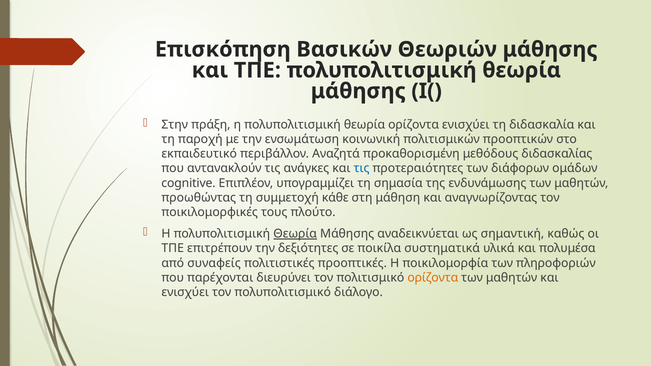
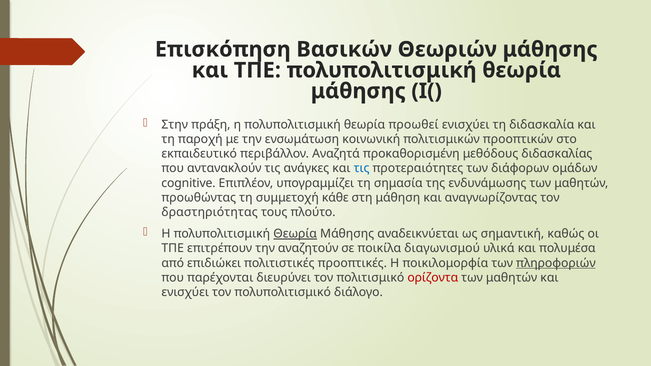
θεωρία ορίζοντα: ορίζοντα -> προωθεί
ποικιλομορφικές: ποικιλομορφικές -> δραστηριότητας
δεξιότητες: δεξιότητες -> αναζητούν
συστηματικά: συστηματικά -> διαγωνισμού
συναφείς: συναφείς -> επιδιώκει
πληροφοριών underline: none -> present
ορίζοντα at (433, 278) colour: orange -> red
